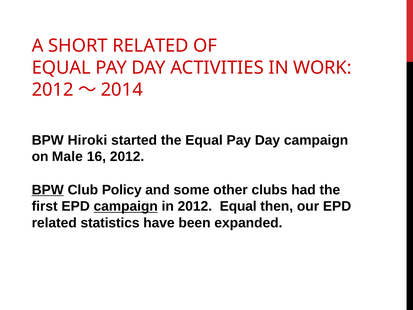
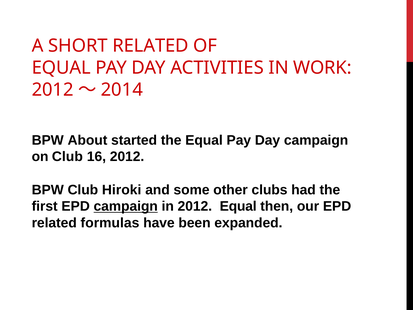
Hiroki: Hiroki -> About
on Male: Male -> Club
BPW at (48, 190) underline: present -> none
Policy: Policy -> Hiroki
statistics: statistics -> formulas
